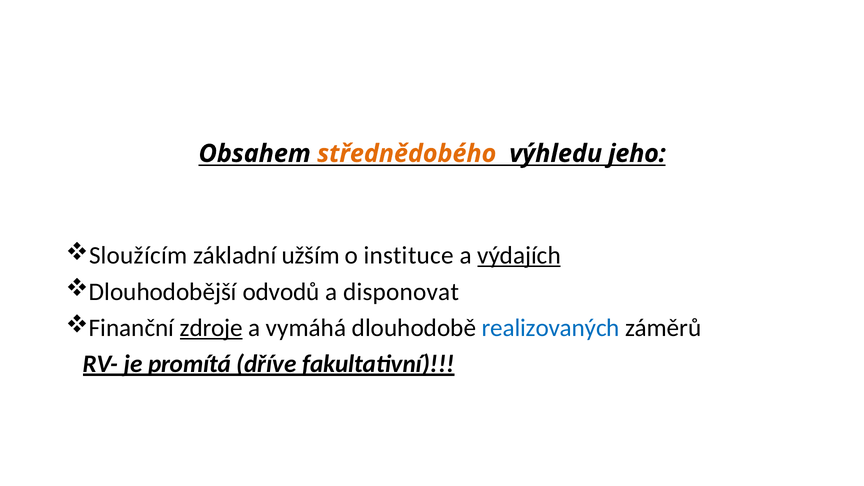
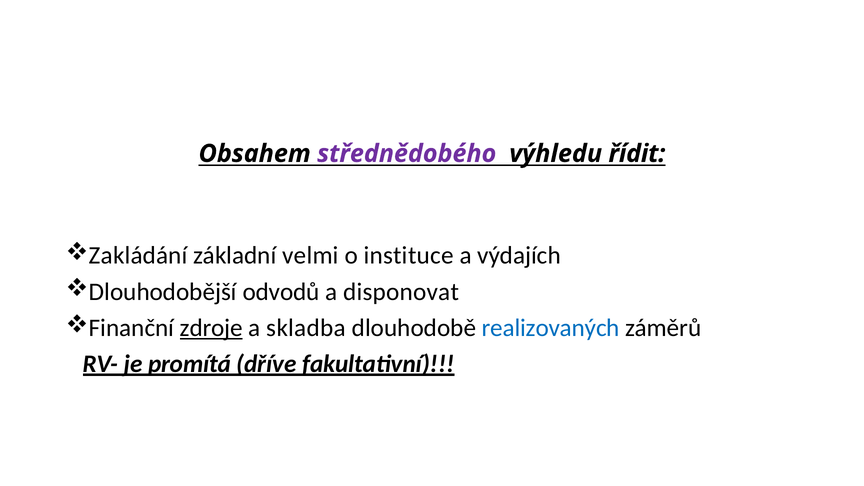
střednědobého colour: orange -> purple
jeho: jeho -> řídit
Sloužícím: Sloužícím -> Zakládání
užším: užším -> velmi
výdajích underline: present -> none
vymáhá: vymáhá -> skladba
